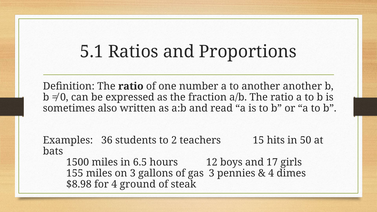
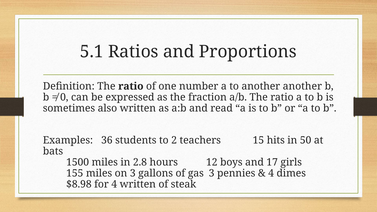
6.5: 6.5 -> 2.8
4 ground: ground -> written
